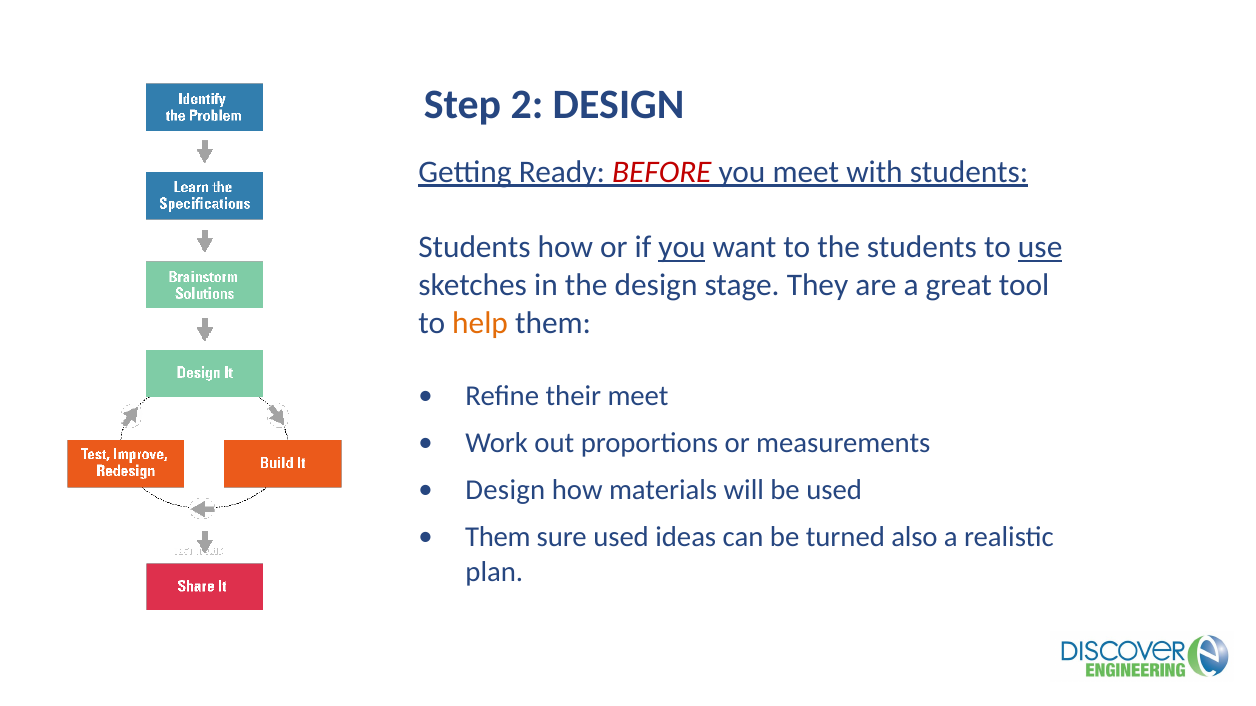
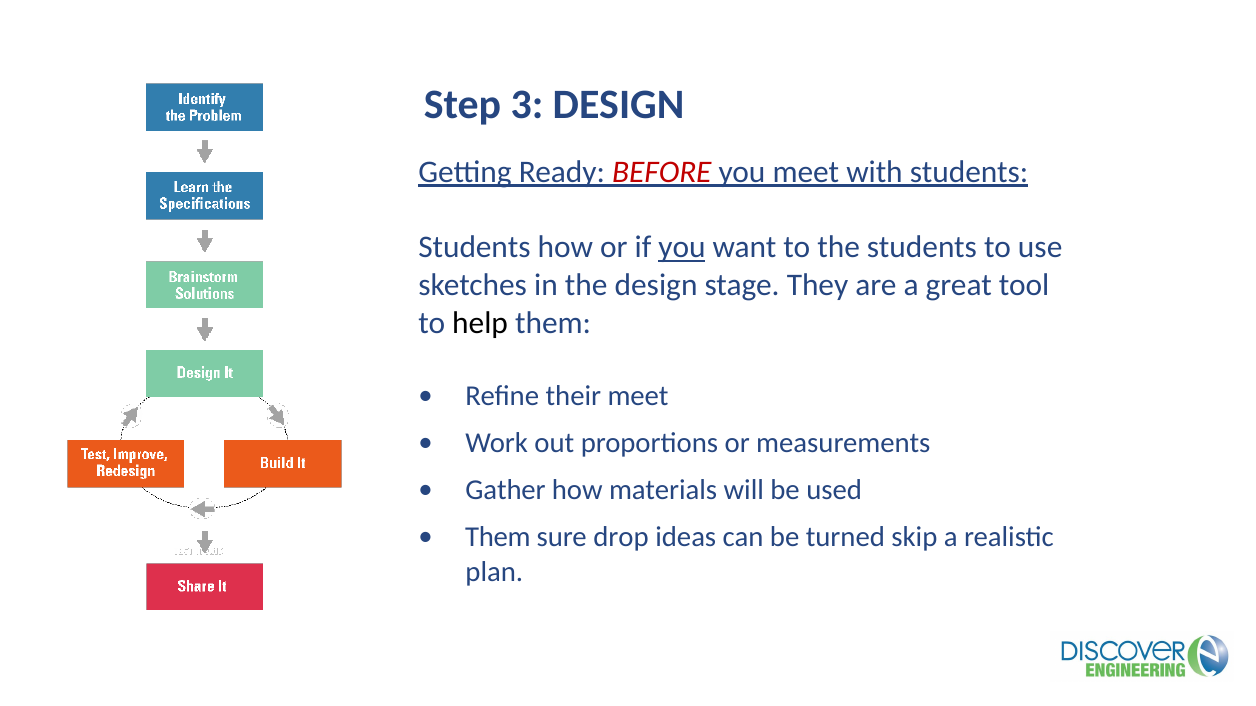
2: 2 -> 3
use underline: present -> none
help colour: orange -> black
Design at (505, 491): Design -> Gather
sure used: used -> drop
also: also -> skip
